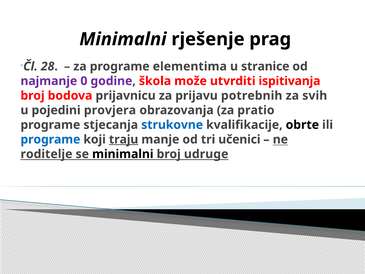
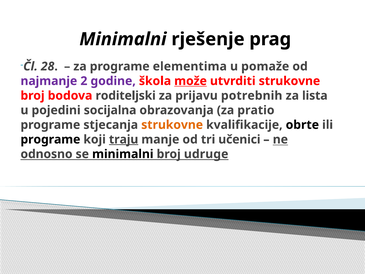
stranice: stranice -> pomaže
0: 0 -> 2
može underline: none -> present
utvrditi ispitivanja: ispitivanja -> strukovne
prijavnicu: prijavnicu -> roditeljski
svih: svih -> lista
provjera: provjera -> socijalna
strukovne at (172, 125) colour: blue -> orange
programe at (50, 139) colour: blue -> black
roditelje: roditelje -> odnosno
